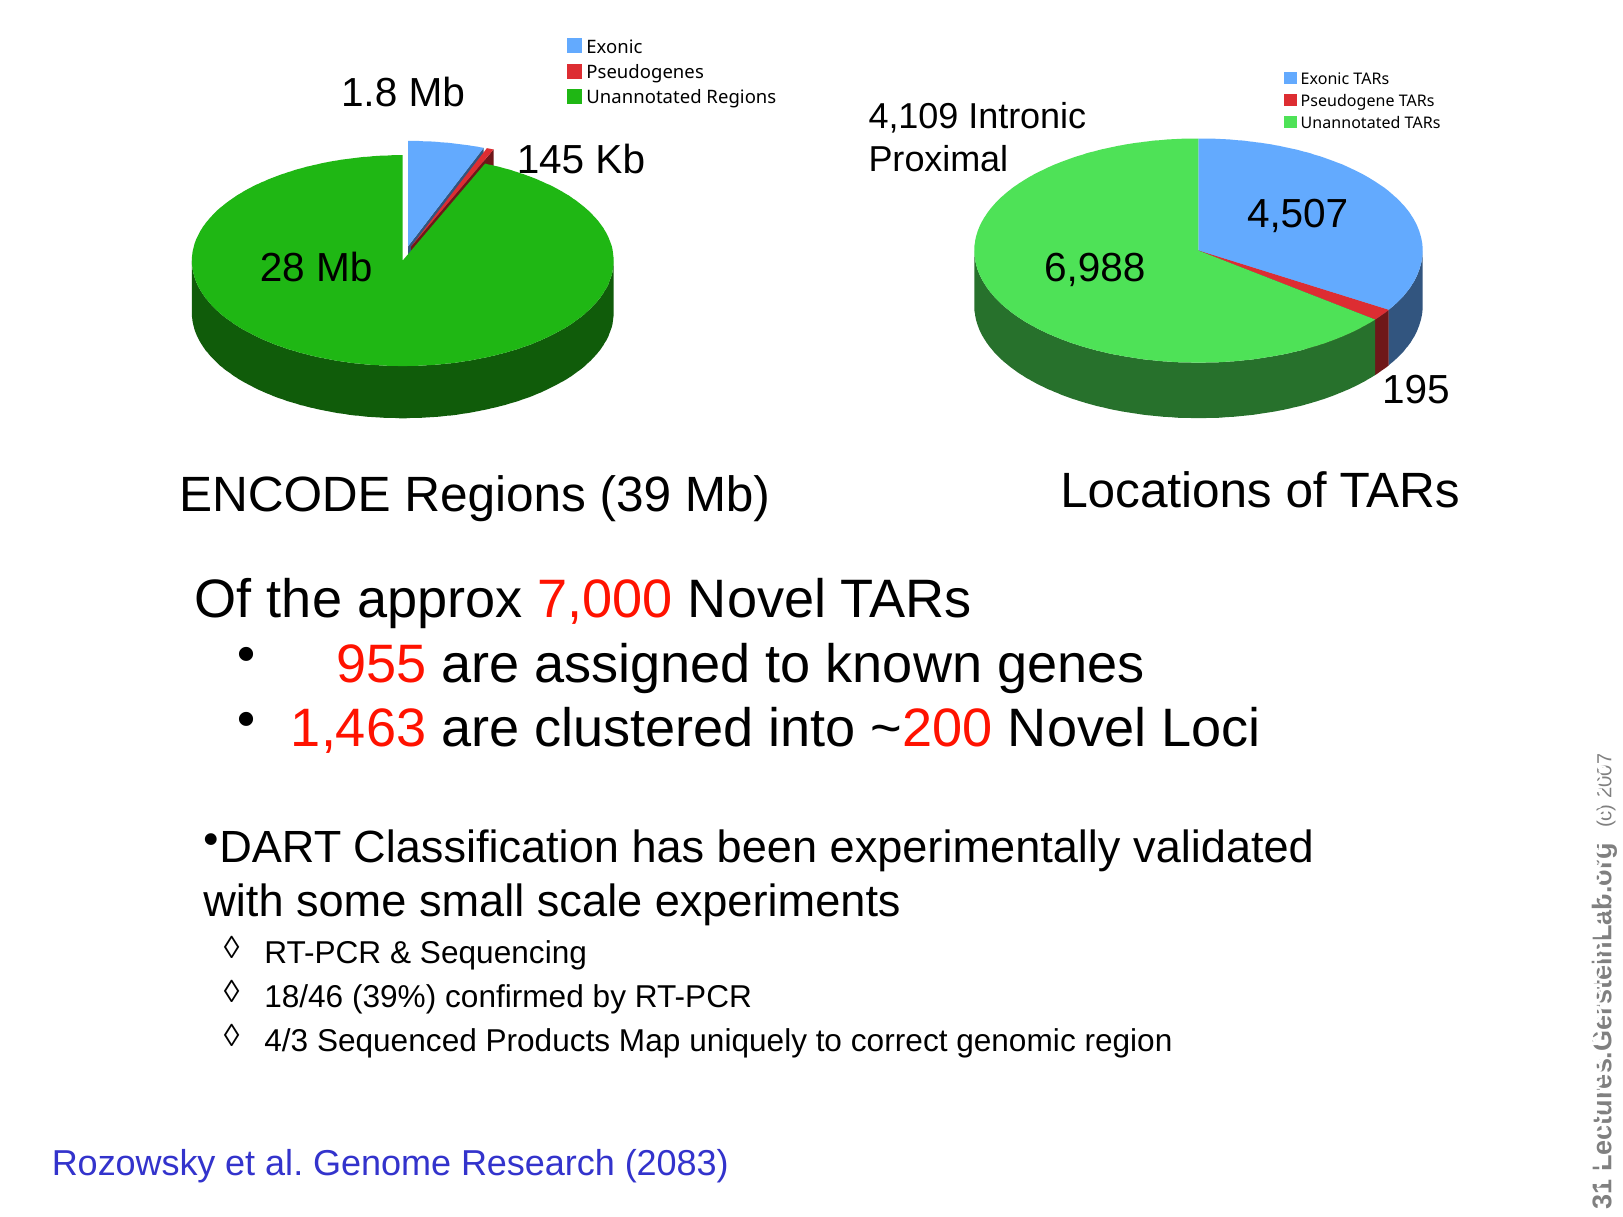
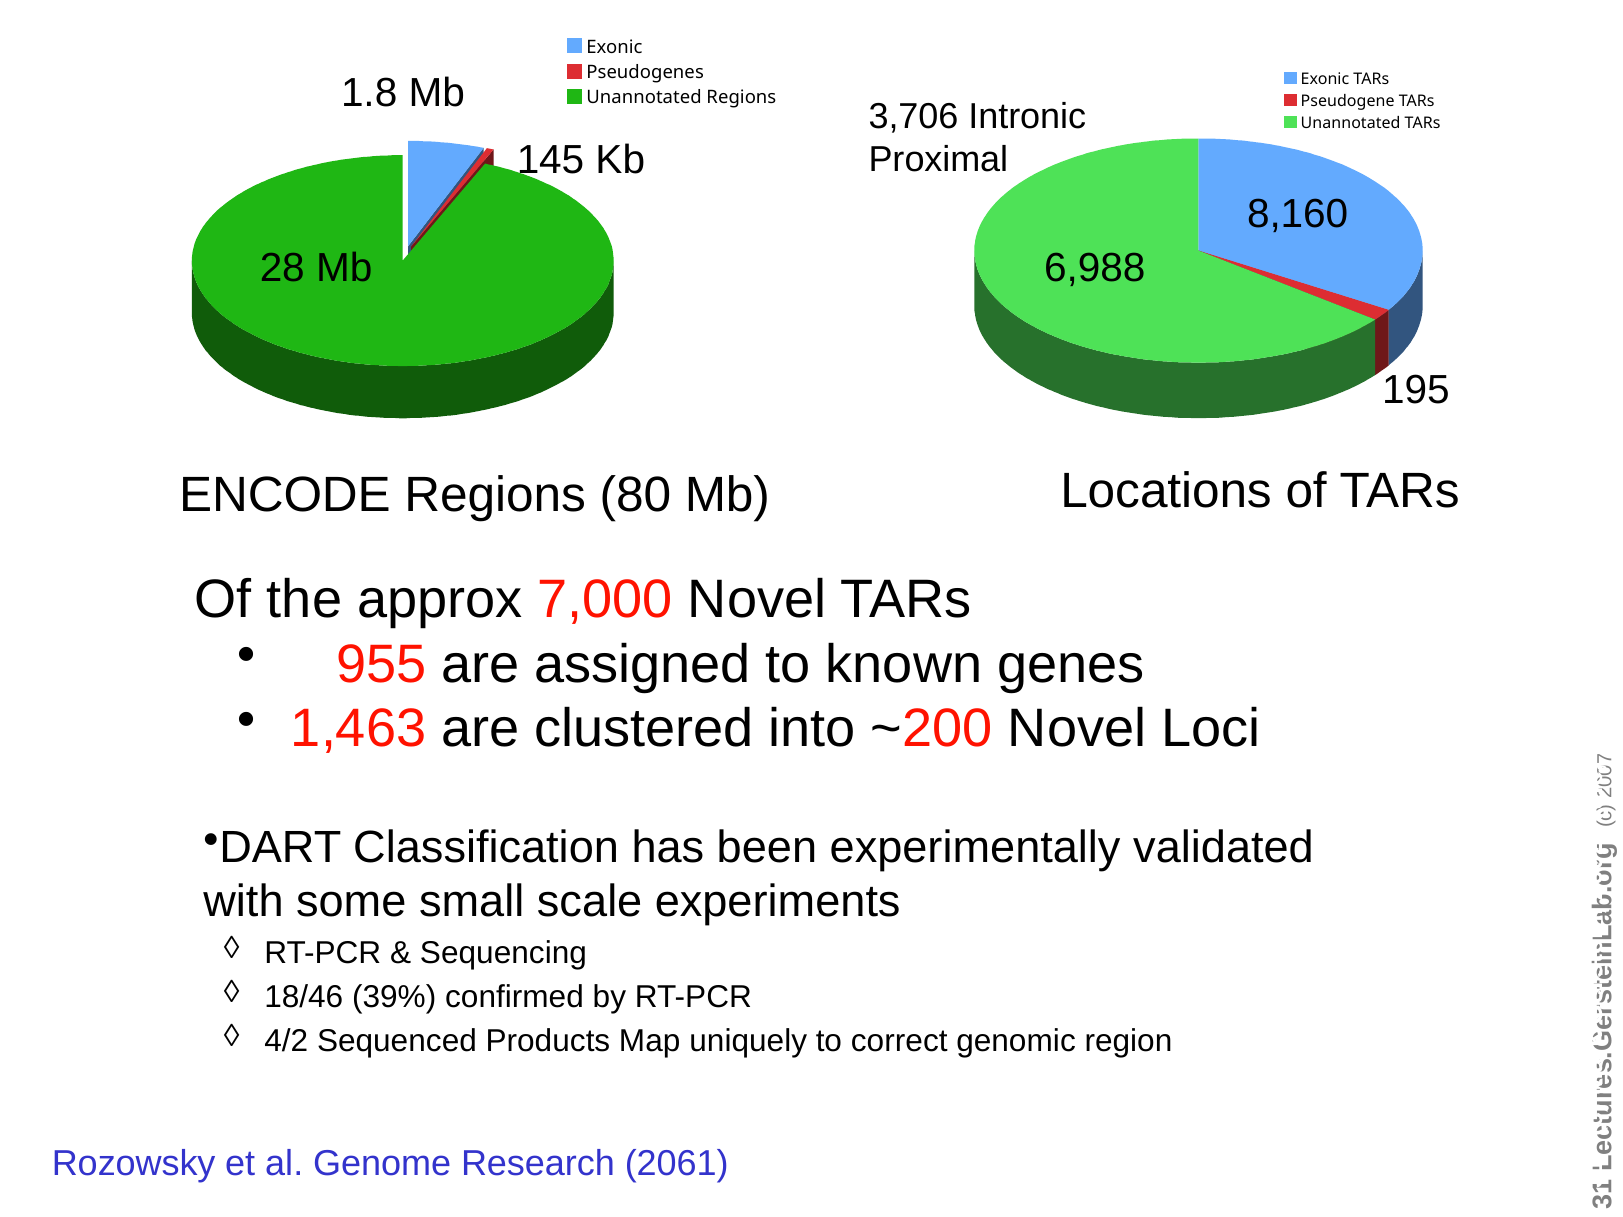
4,109: 4,109 -> 3,706
4,507: 4,507 -> 8,160
39: 39 -> 80
4/3: 4/3 -> 4/2
2083: 2083 -> 2061
